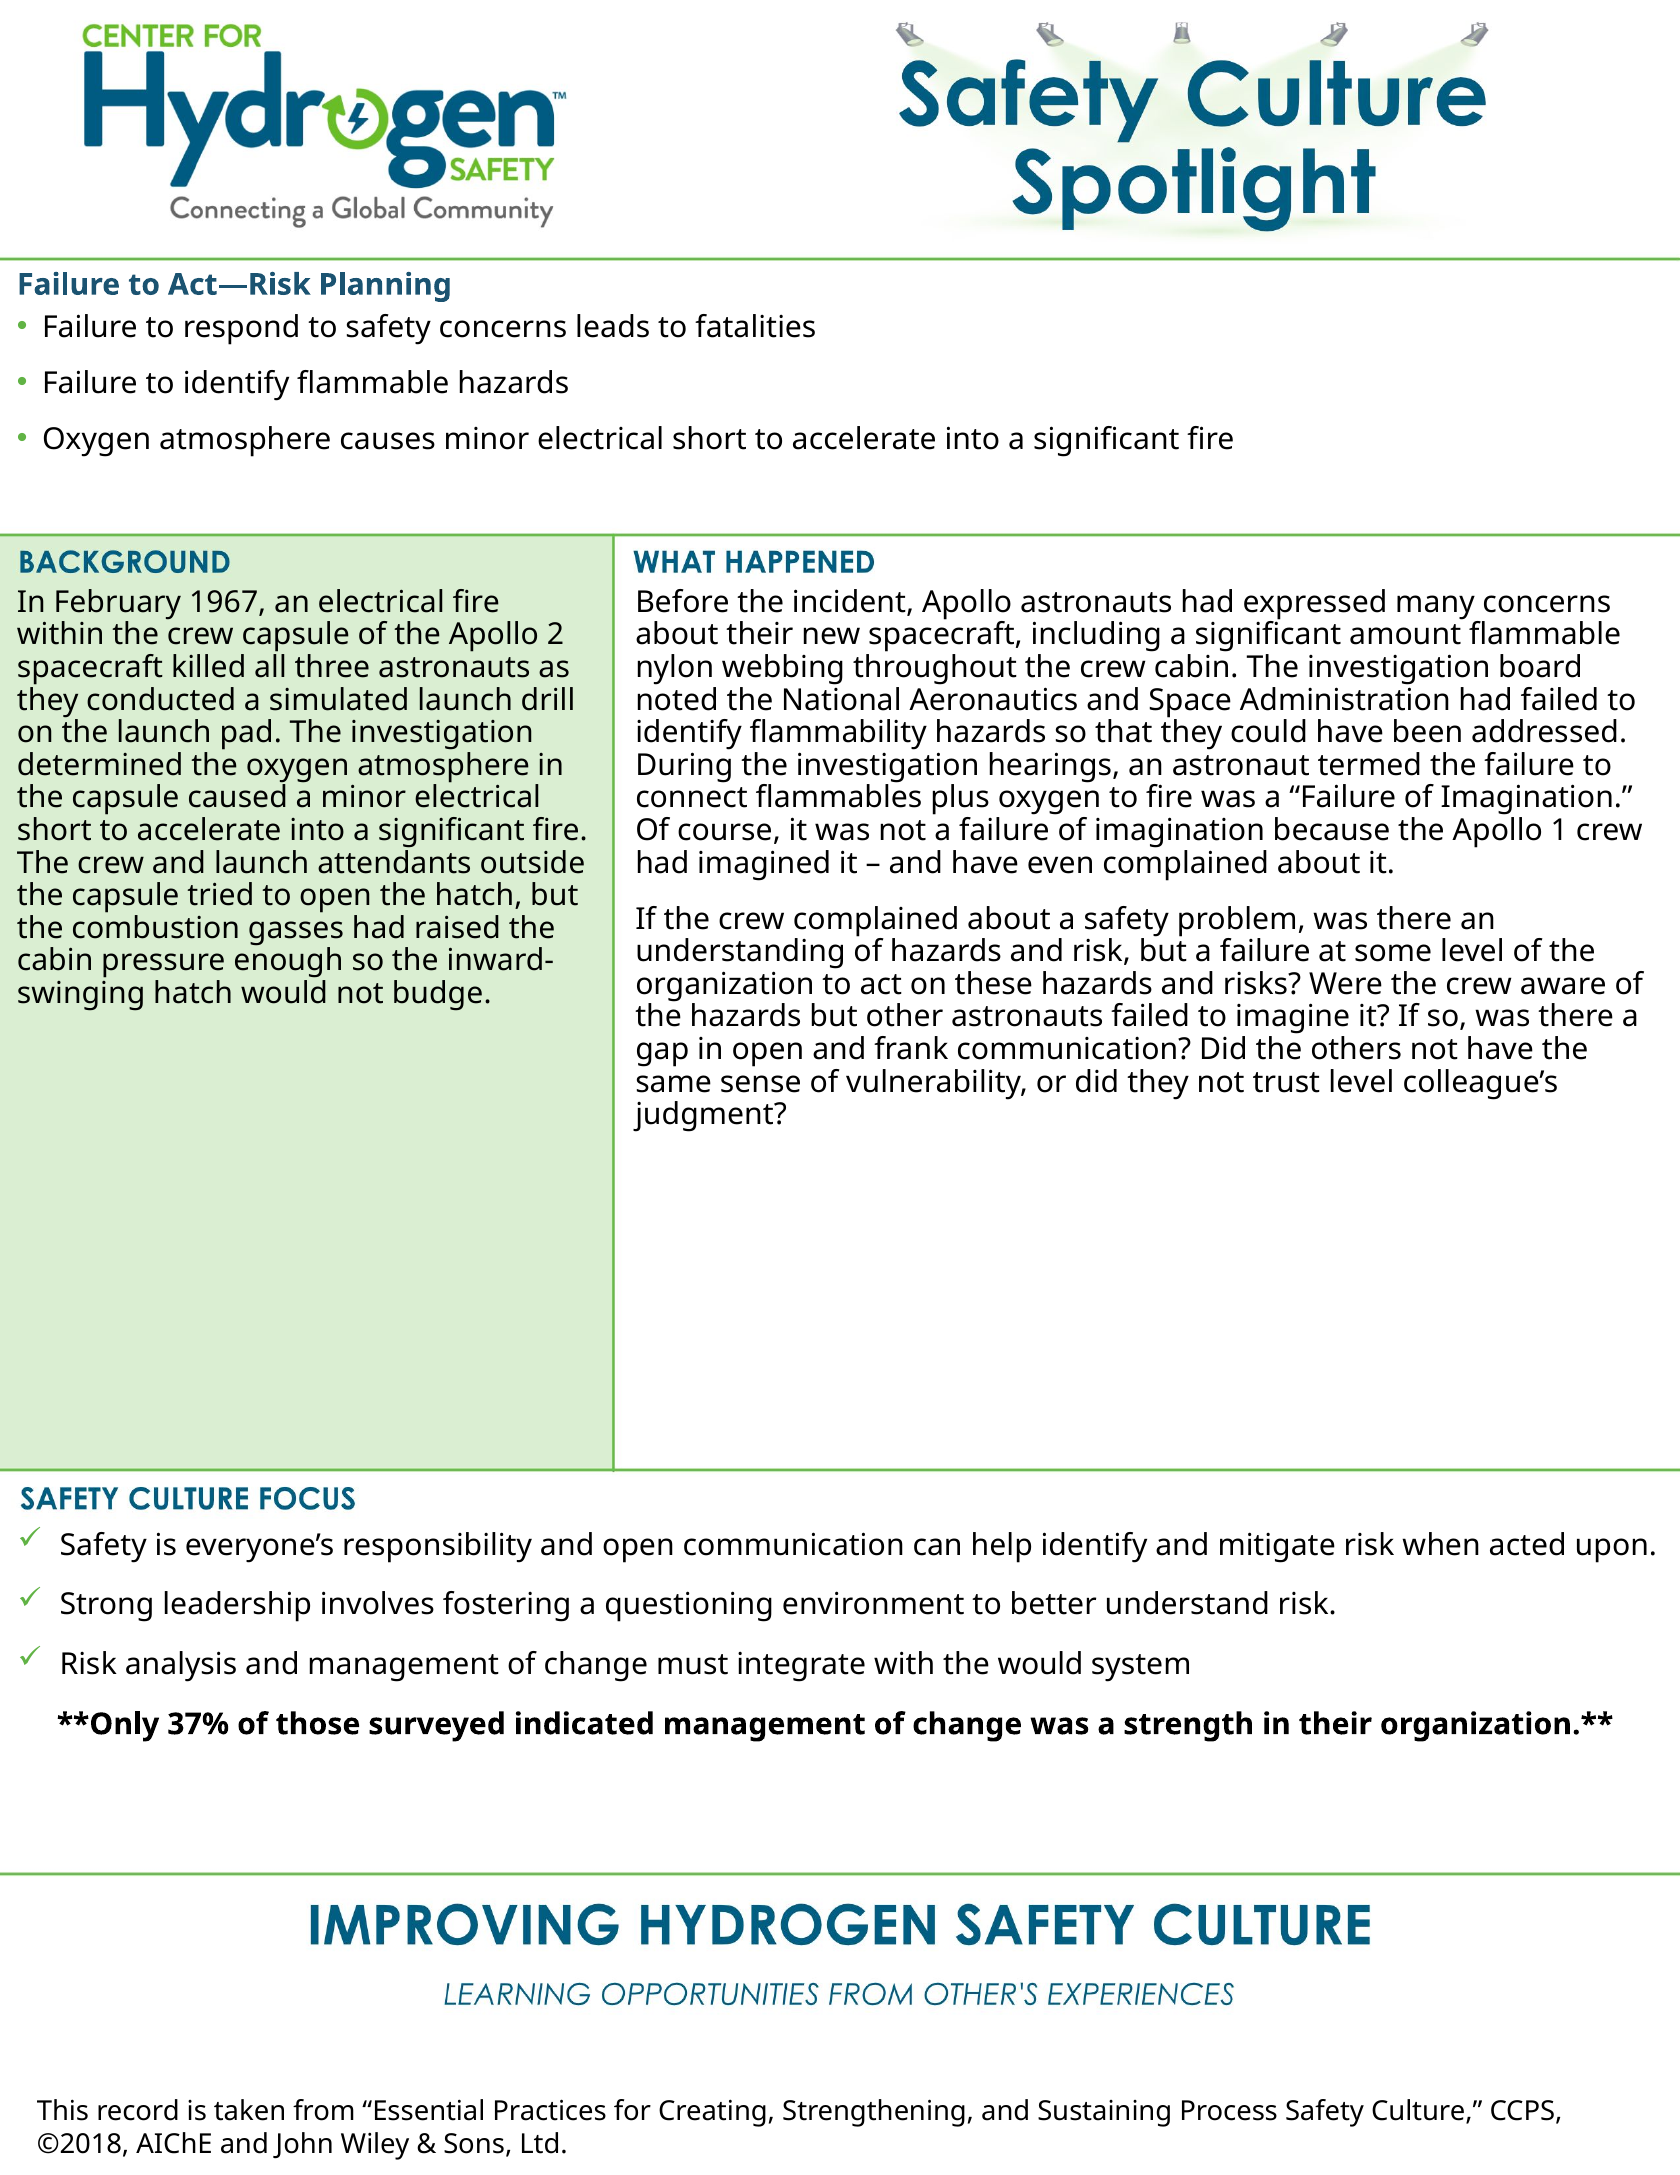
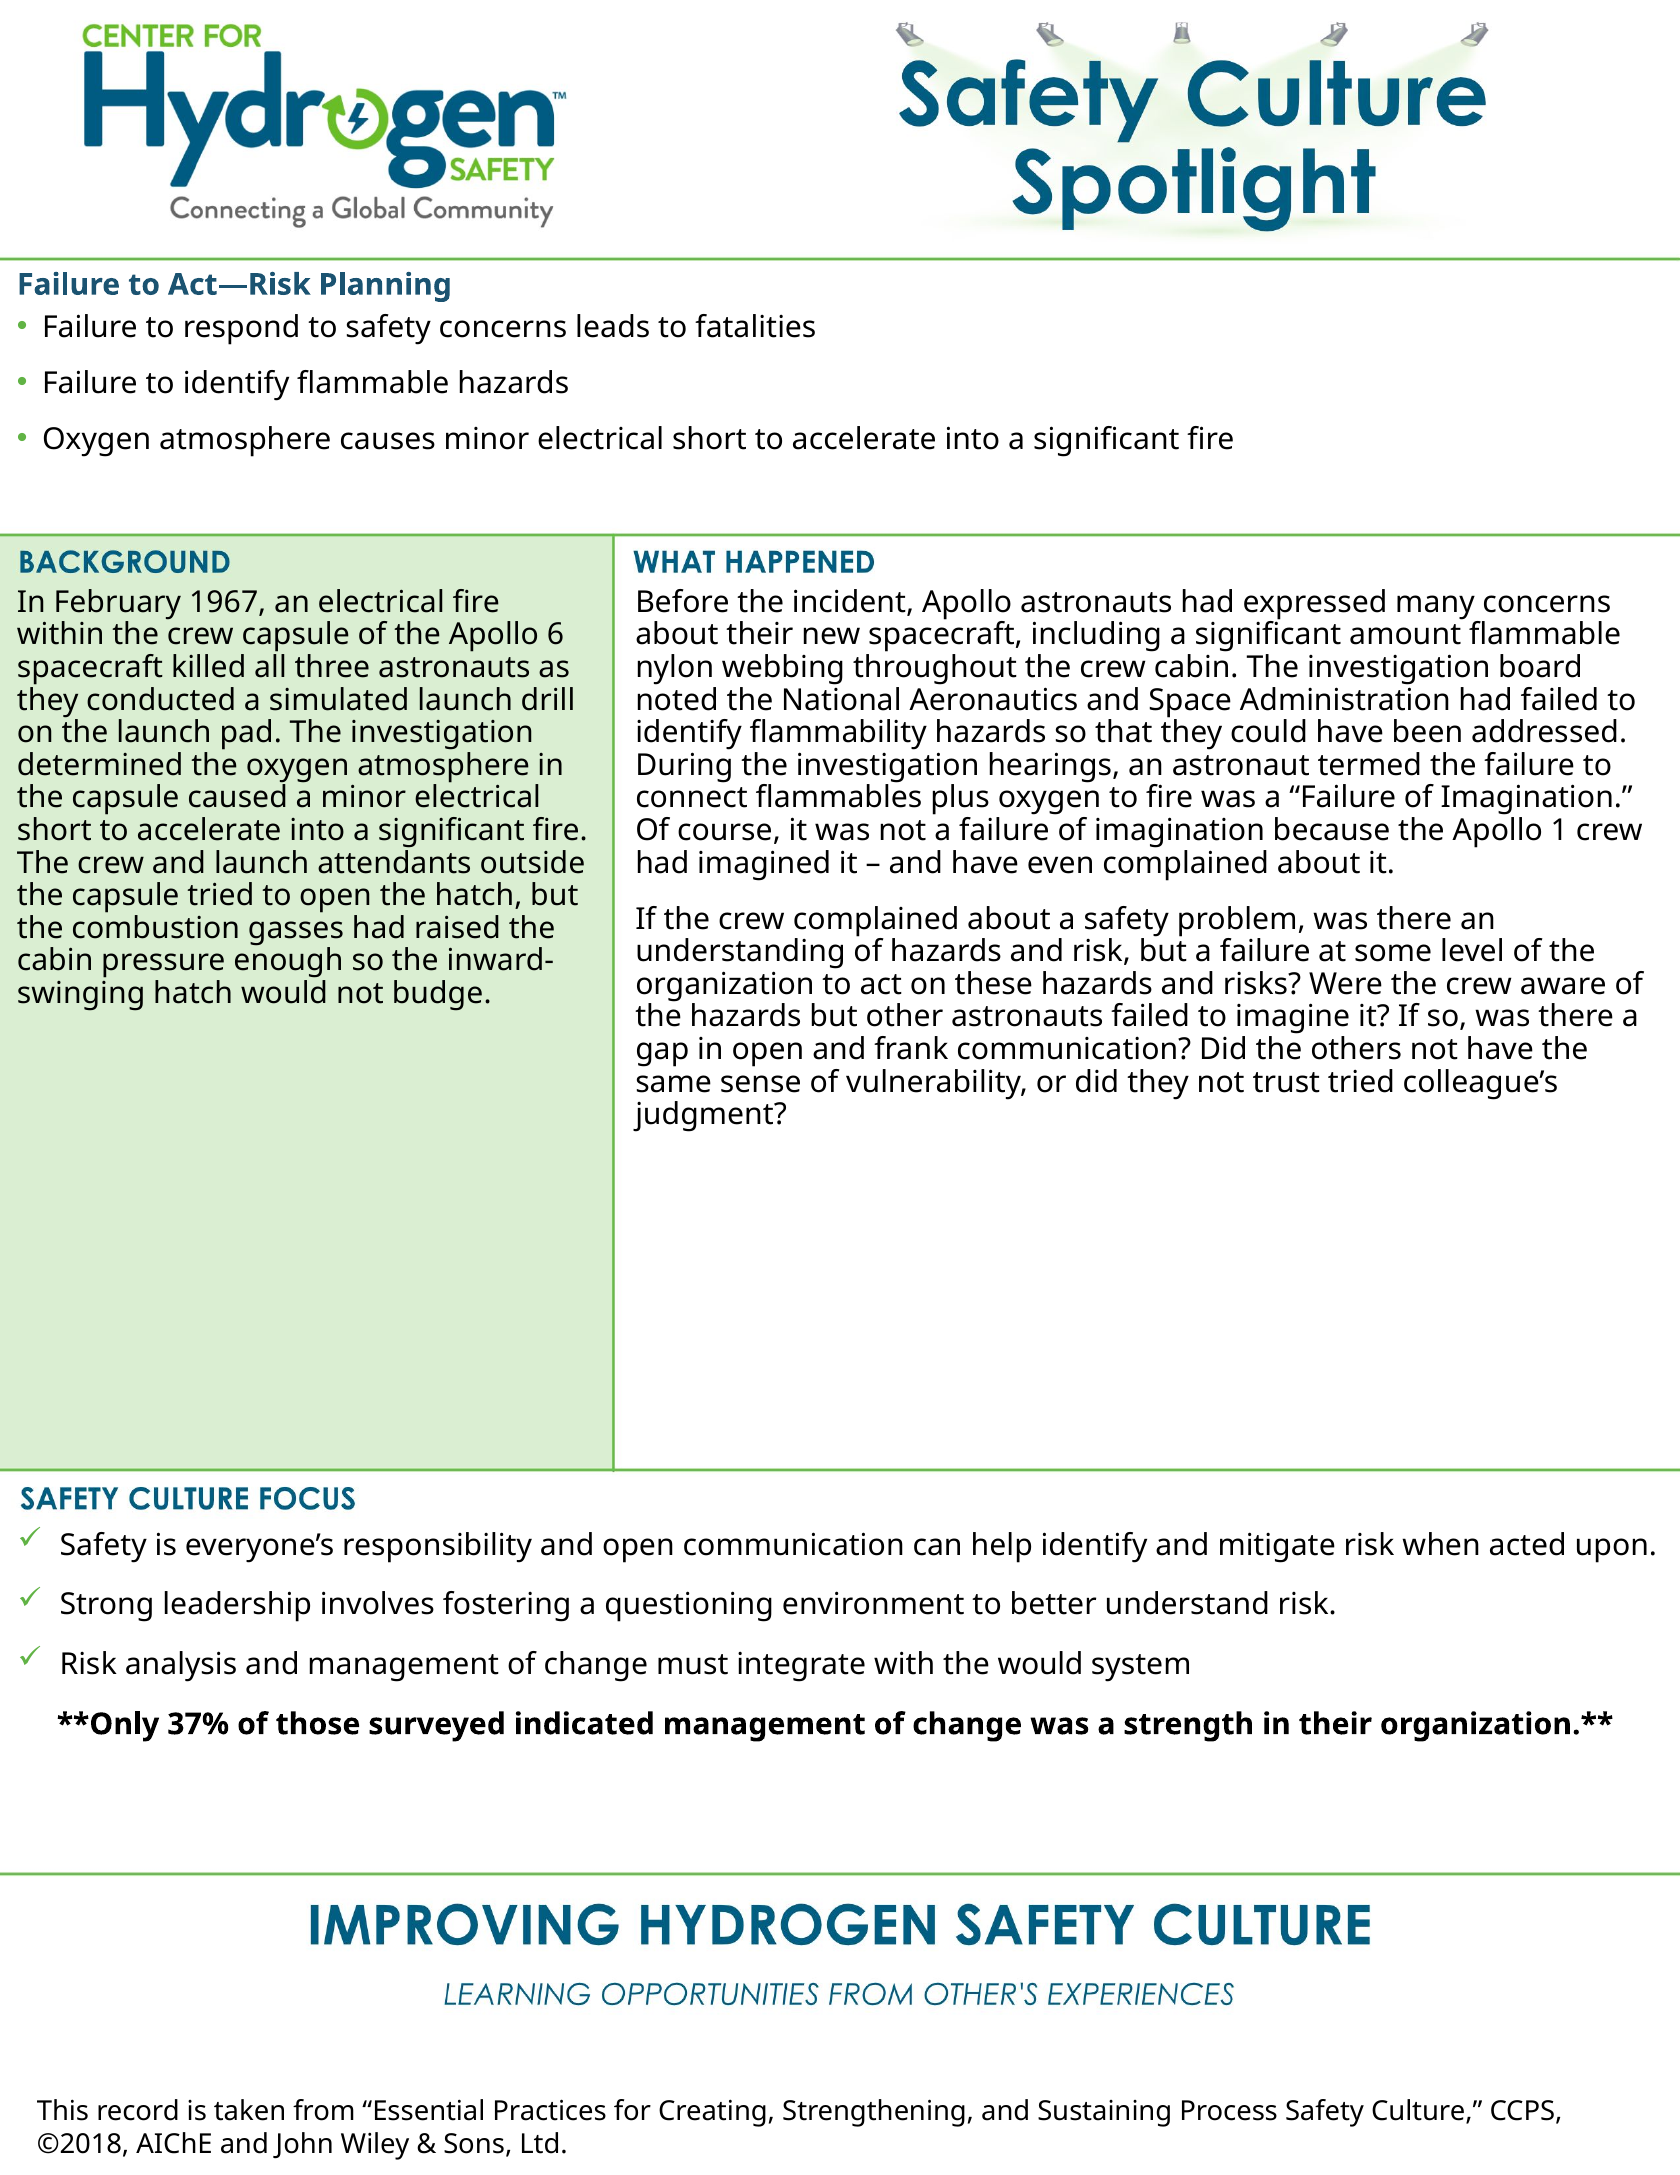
2: 2 -> 6
trust level: level -> tried
